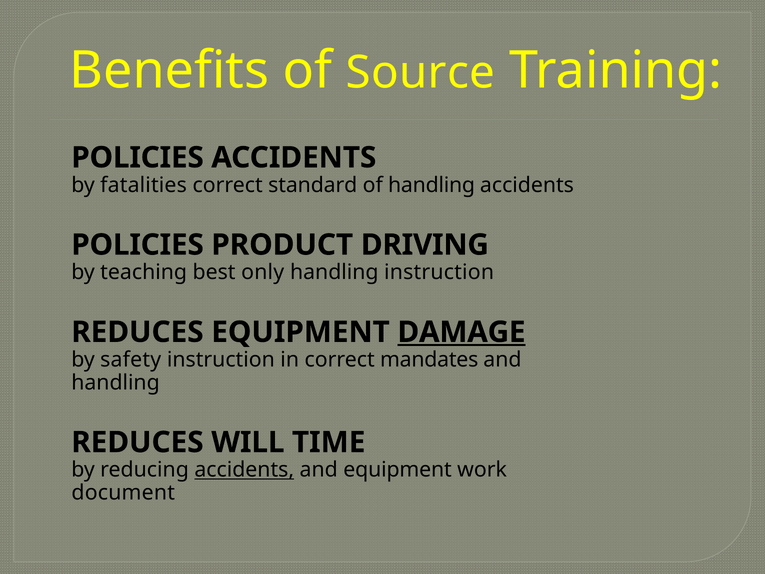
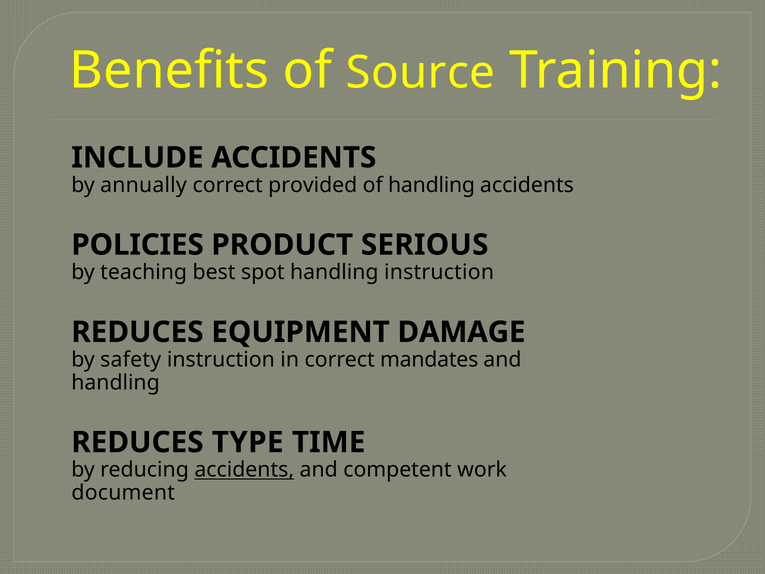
POLICIES at (138, 158): POLICIES -> INCLUDE
fatalities: fatalities -> annually
standard: standard -> provided
DRIVING: DRIVING -> SERIOUS
only: only -> spot
DAMAGE underline: present -> none
WILL: WILL -> TYPE
and equipment: equipment -> competent
